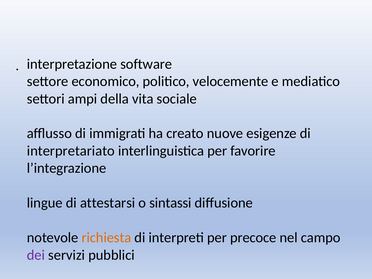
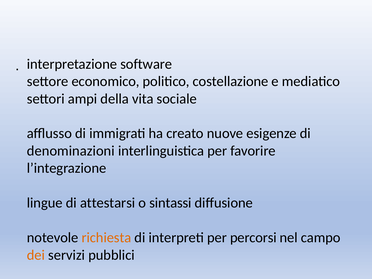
velocemente: velocemente -> costellazione
interpretariato: interpretariato -> denominazioni
precoce: precoce -> percorsi
dei colour: purple -> orange
